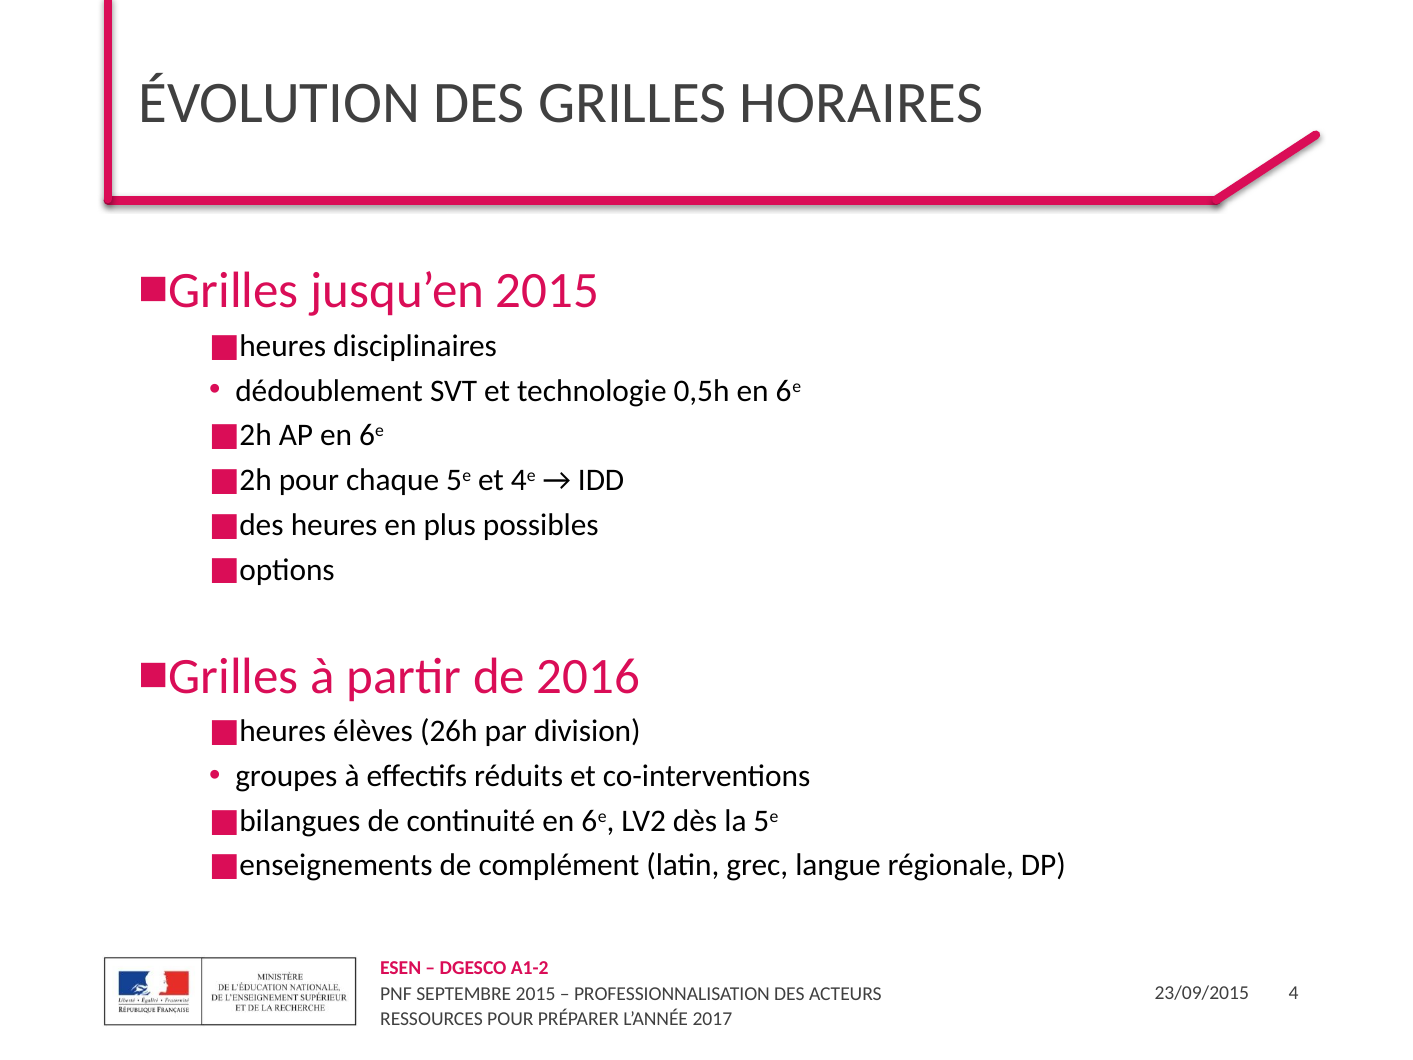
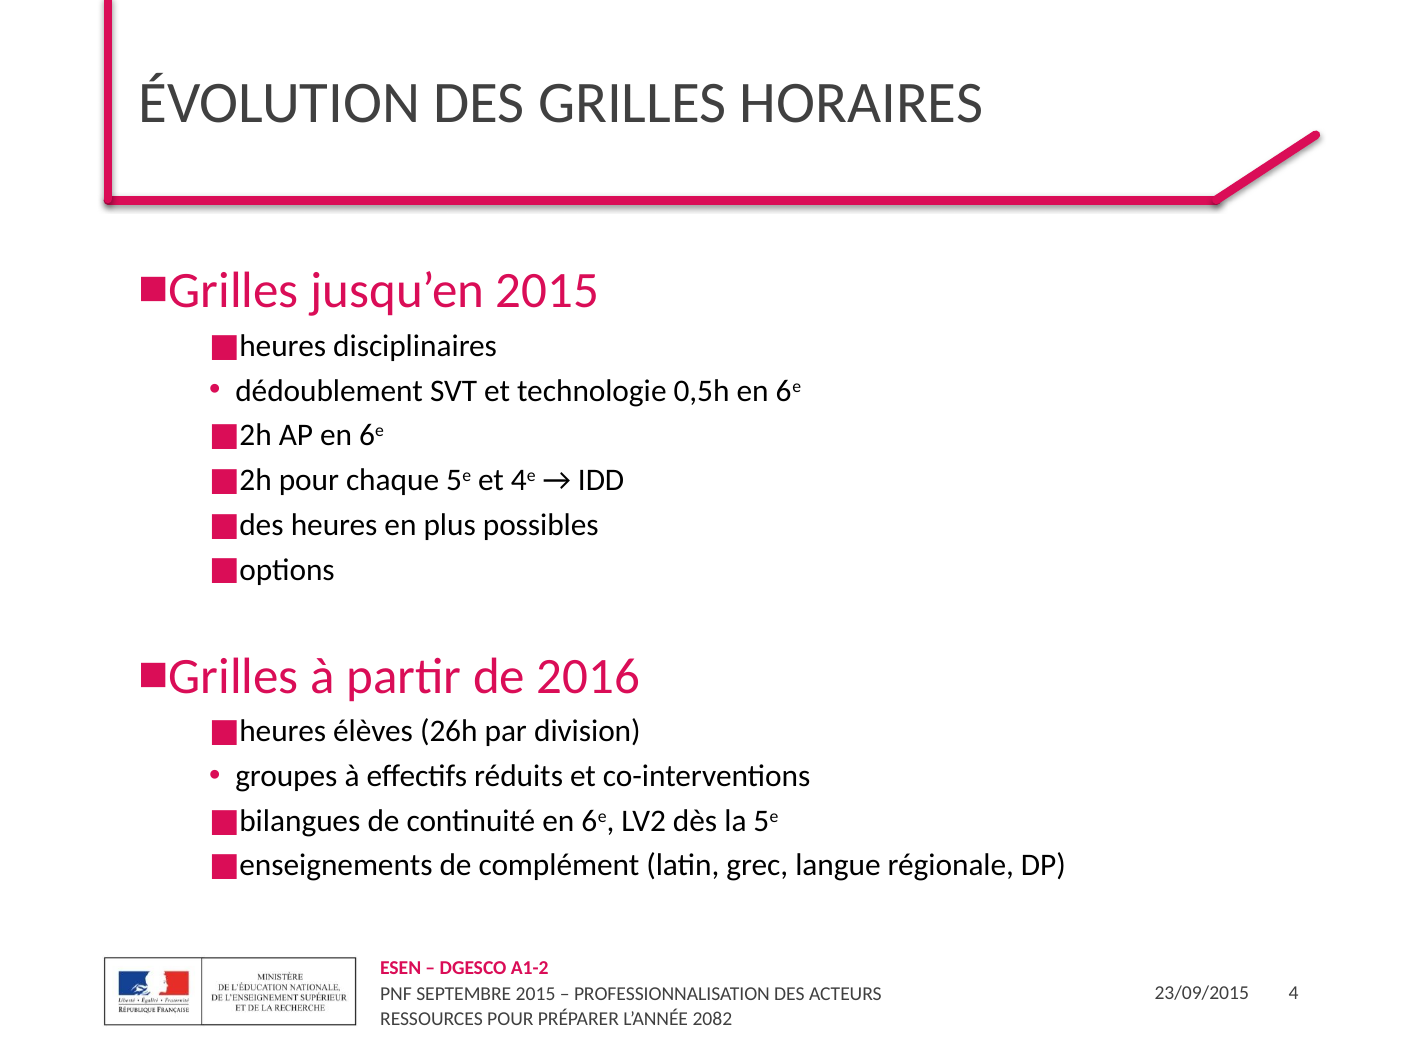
2017: 2017 -> 2082
